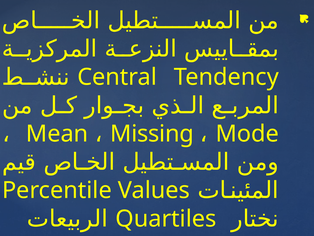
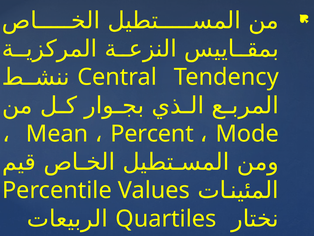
Missing: Missing -> Percent
